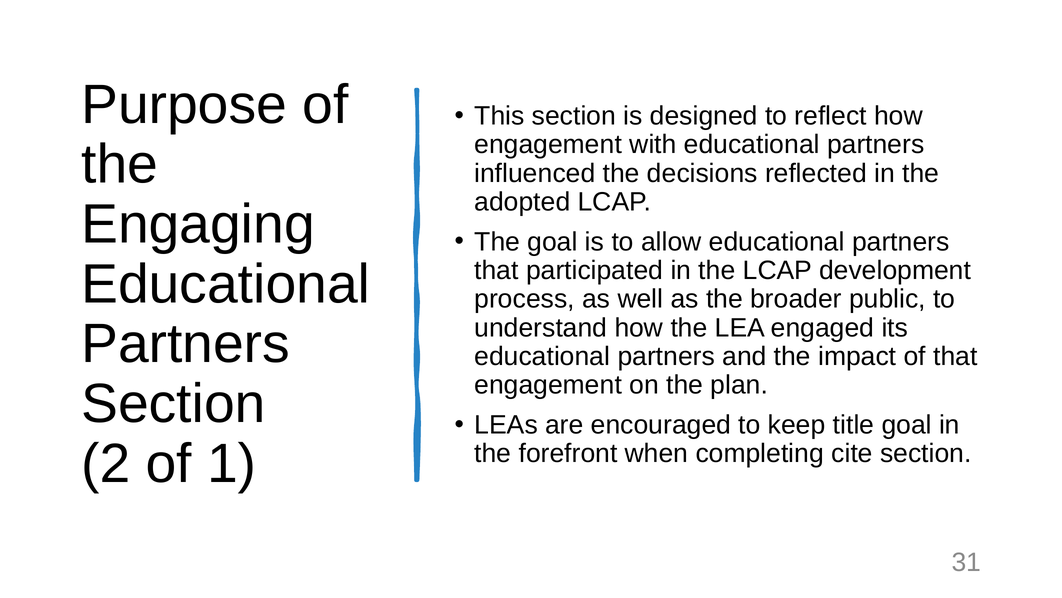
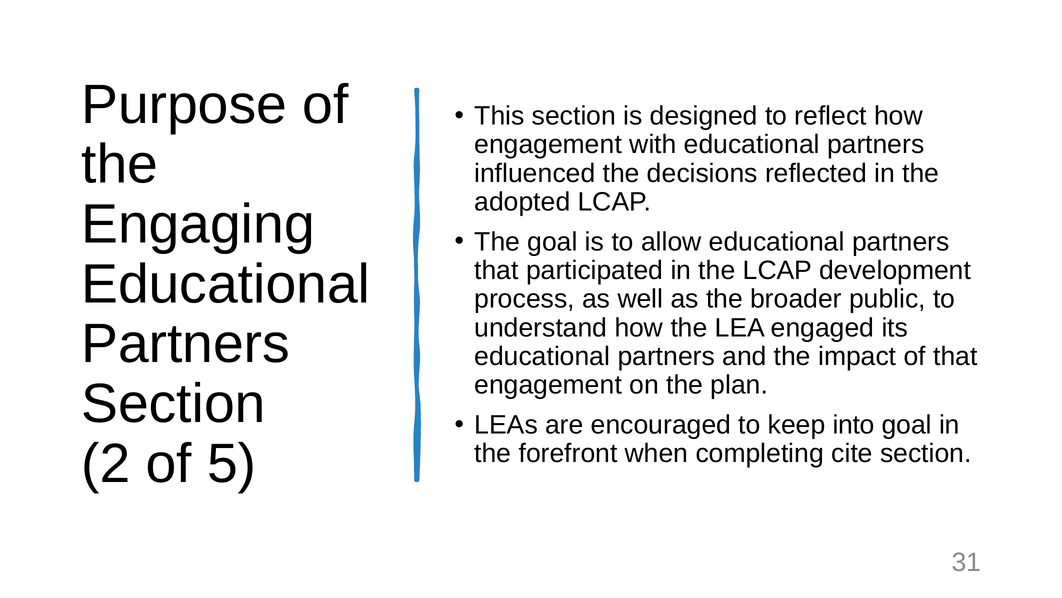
title: title -> into
1: 1 -> 5
